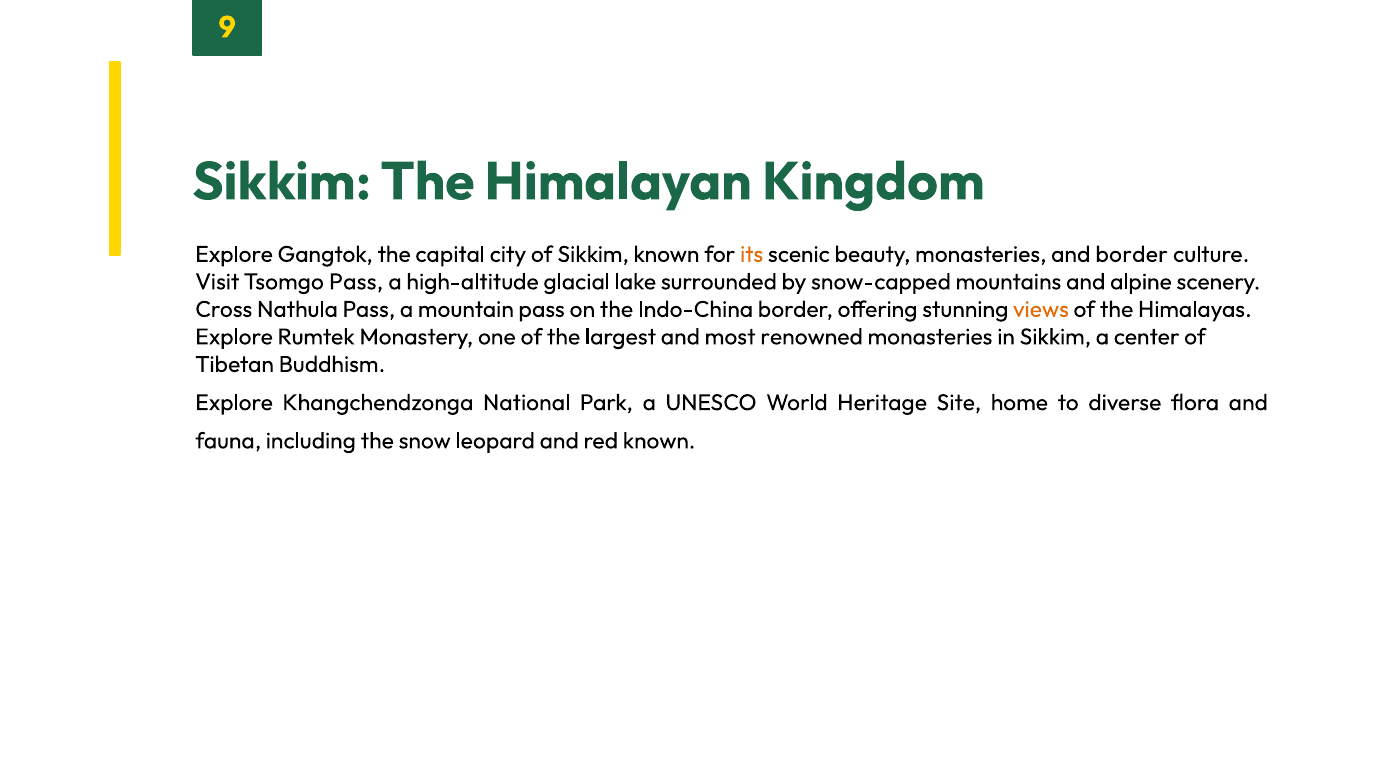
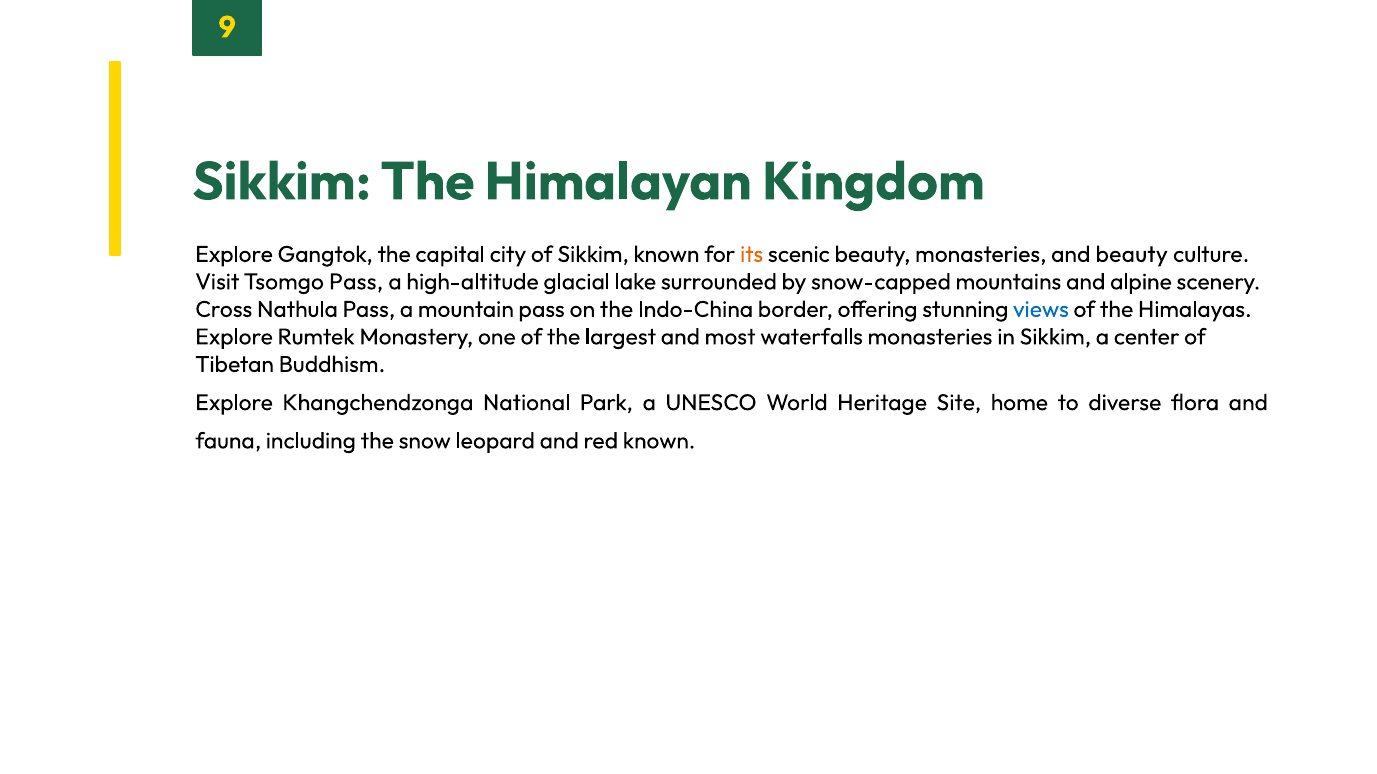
and border: border -> beauty
views colour: orange -> blue
renowned: renowned -> waterfalls
